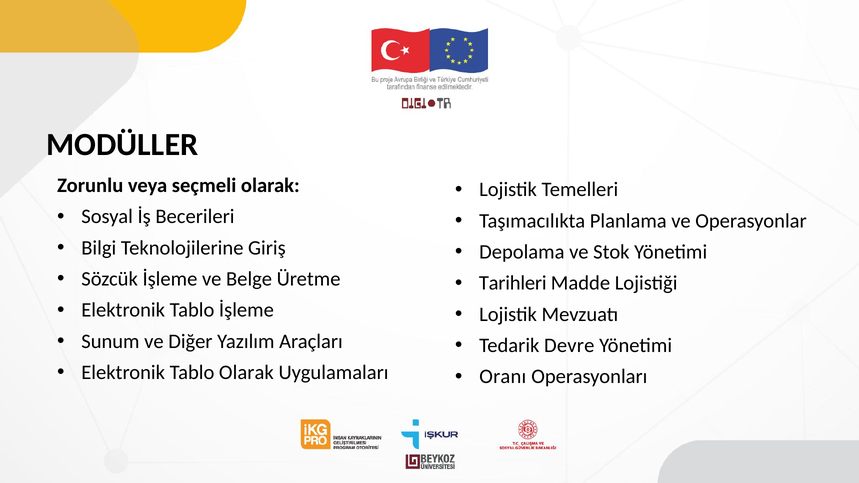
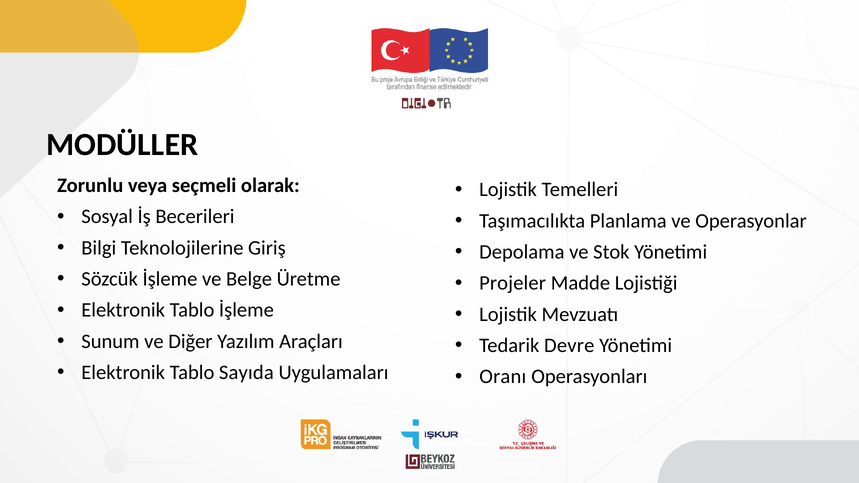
Tarihleri: Tarihleri -> Projeler
Tablo Olarak: Olarak -> Sayıda
